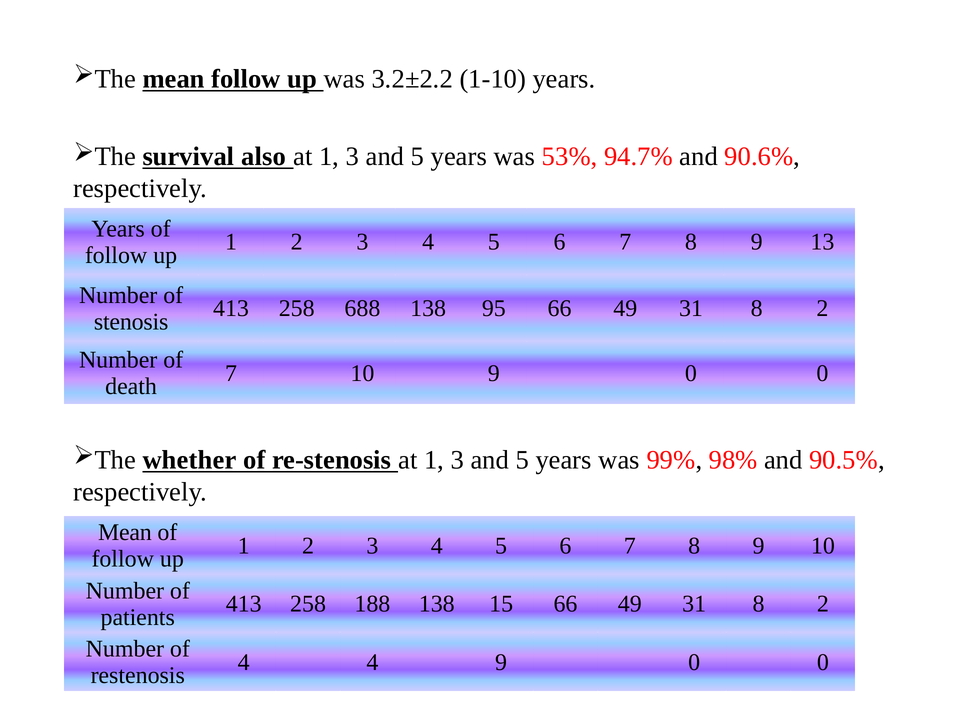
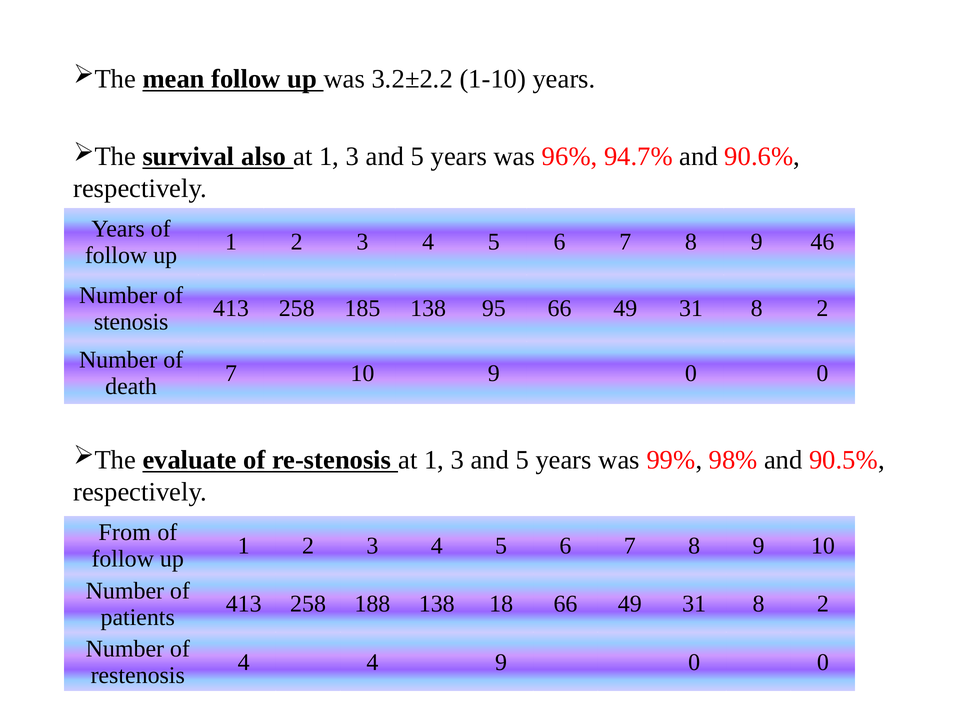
53%: 53% -> 96%
13: 13 -> 46
688: 688 -> 185
whether: whether -> evaluate
Mean at (125, 532): Mean -> From
15: 15 -> 18
